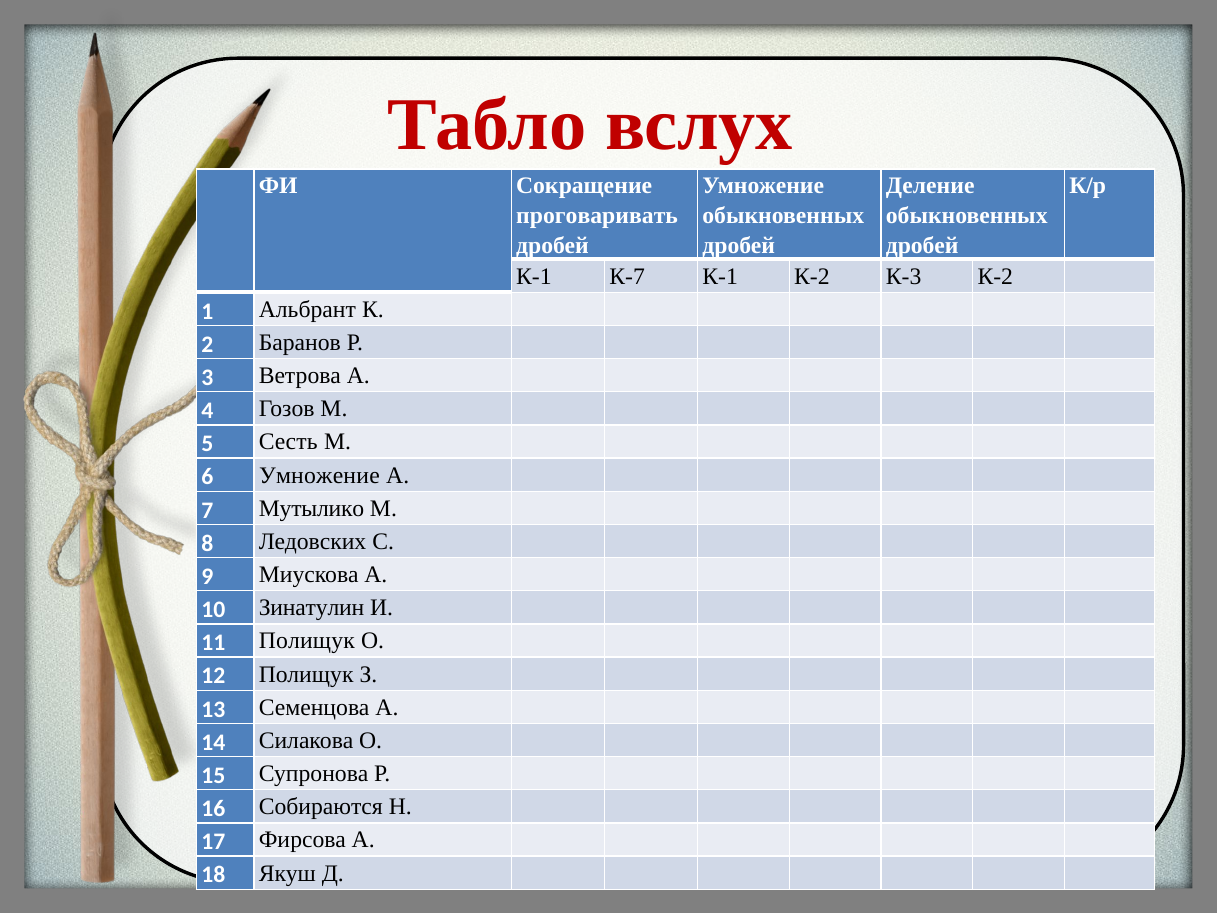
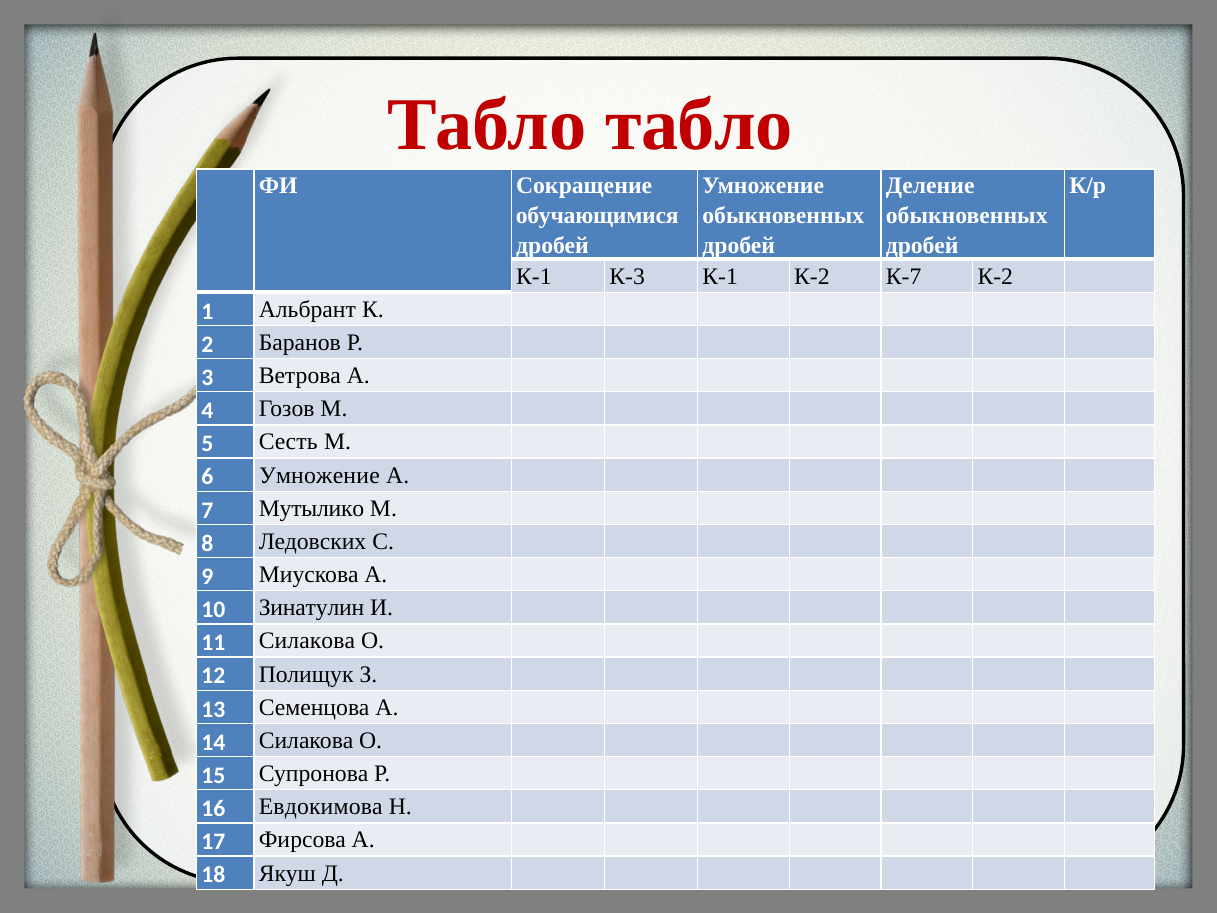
Табло вслух: вслух -> табло
проговаривать: проговаривать -> обучающимися
К-7: К-7 -> К-3
К-3: К-3 -> К-7
11 Полищук: Полищук -> Силакова
Собираются: Собираются -> Евдокимова
